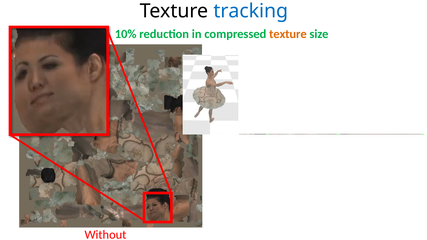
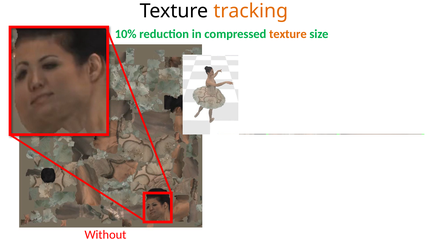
tracking colour: blue -> orange
